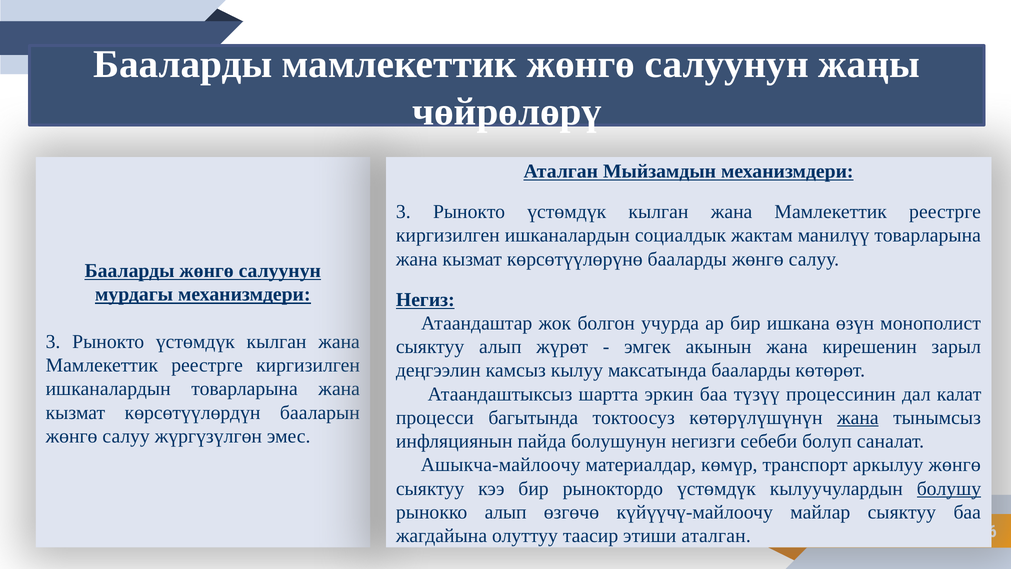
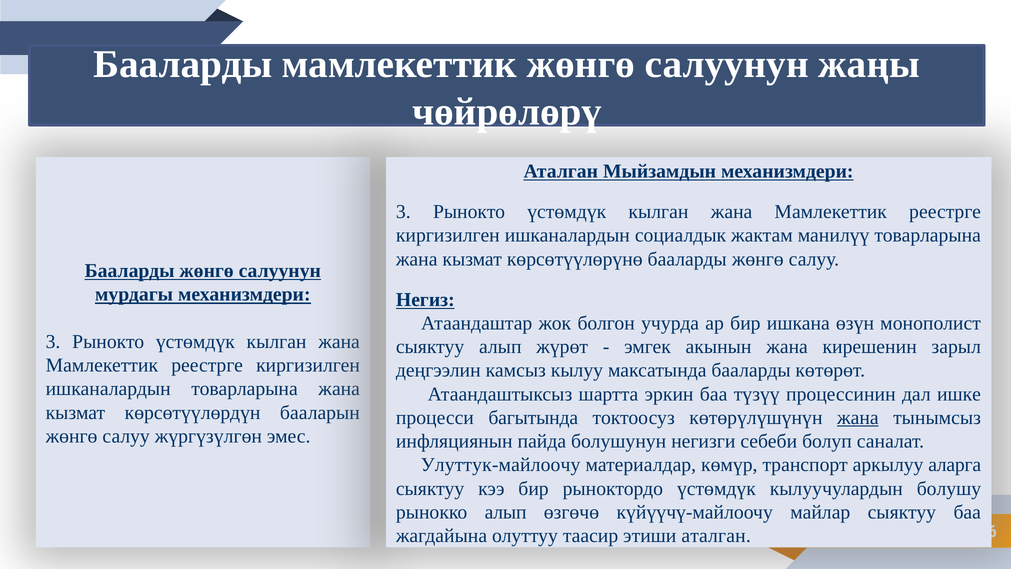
калат: калат -> ишке
Ашыкча-майлоочу: Ашыкча-майлоочу -> Улуттук-майлоочу
аркылуу жөнгө: жөнгө -> аларга
болушу underline: present -> none
